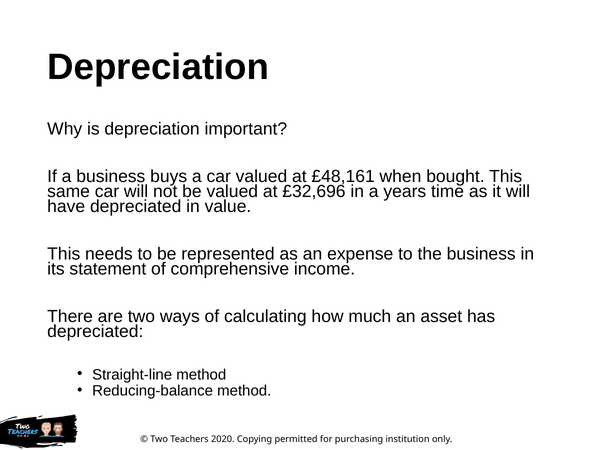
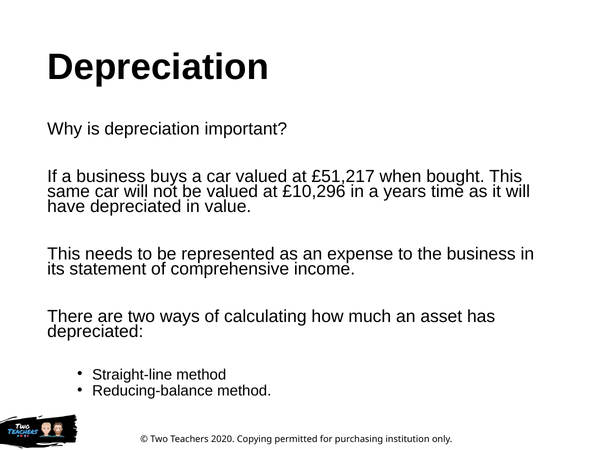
£48,161: £48,161 -> £51,217
£32,696: £32,696 -> £10,296
